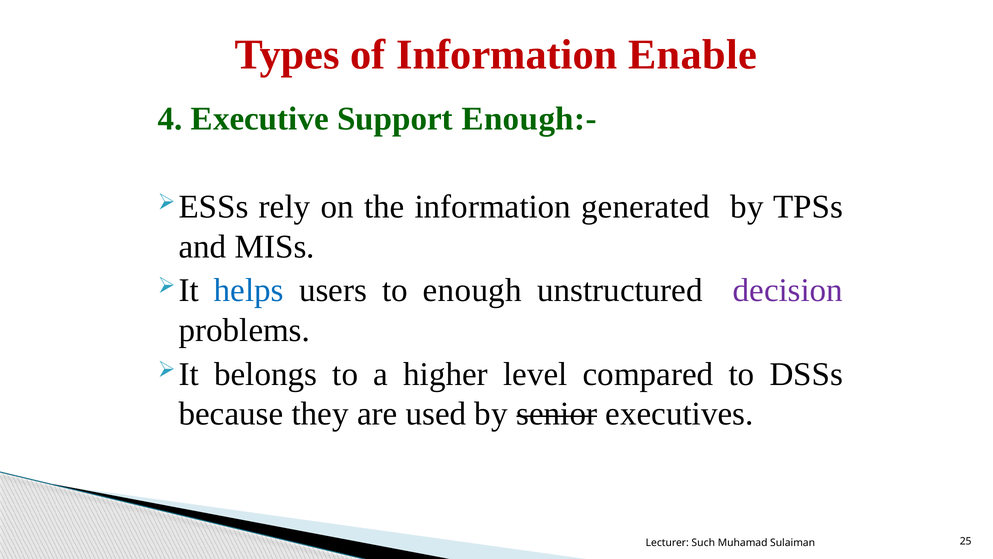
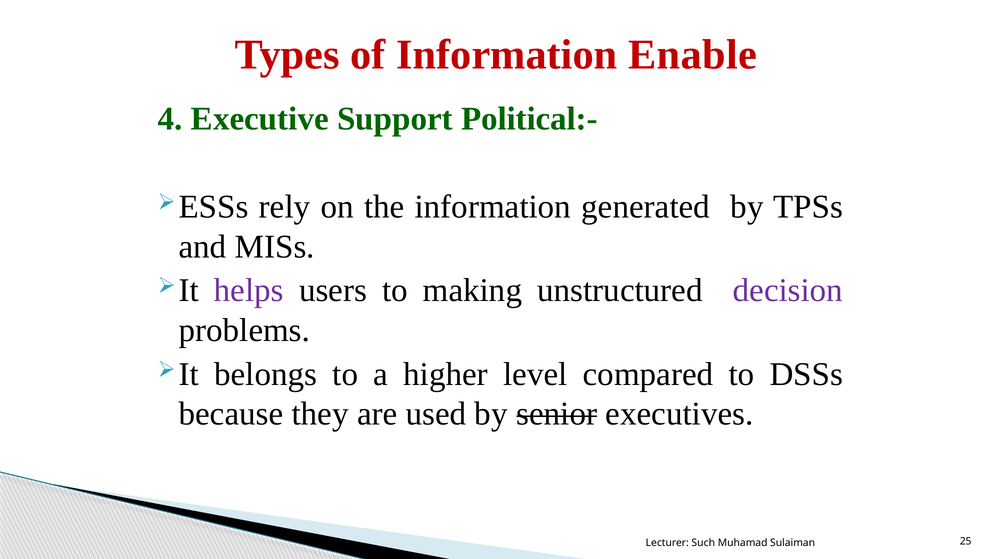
Enough:-: Enough:- -> Political:-
helps colour: blue -> purple
enough: enough -> making
